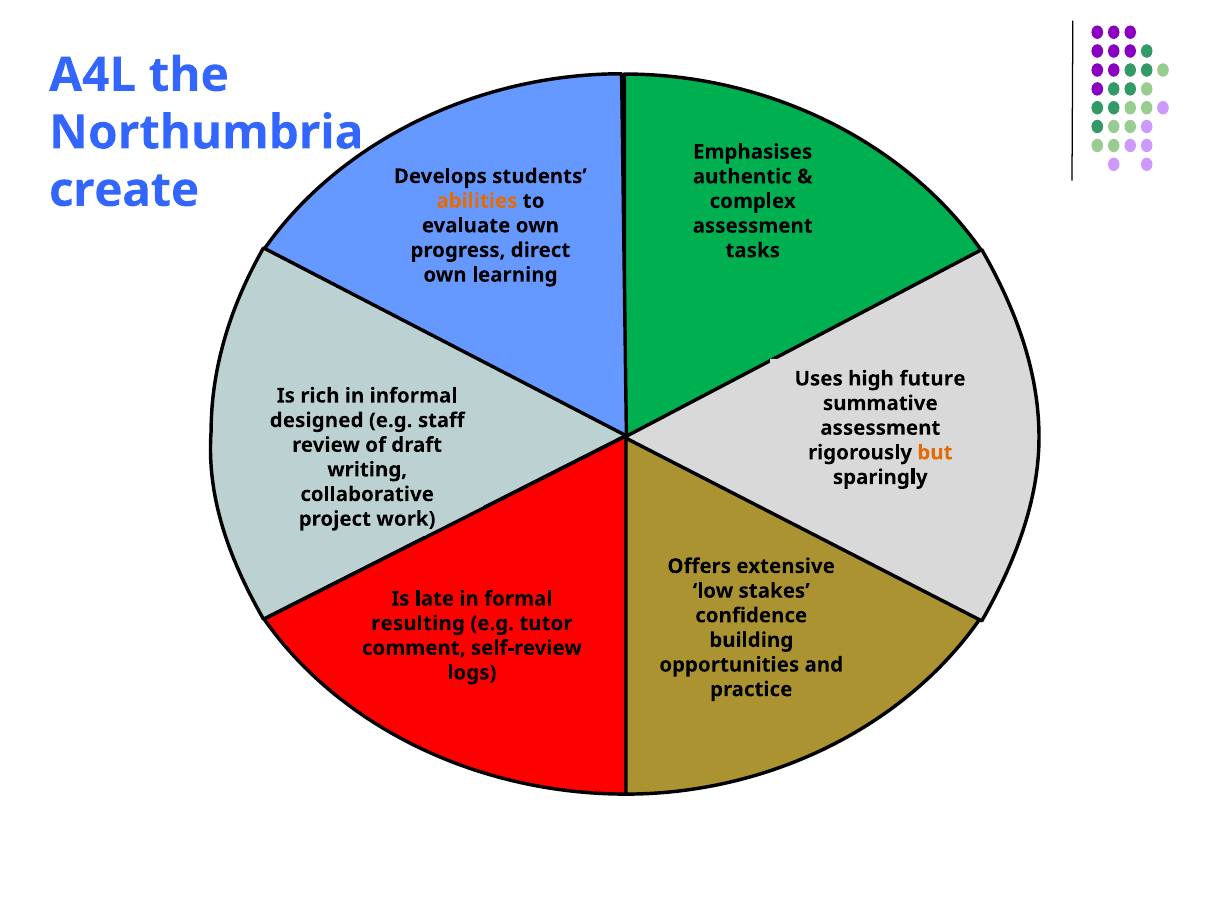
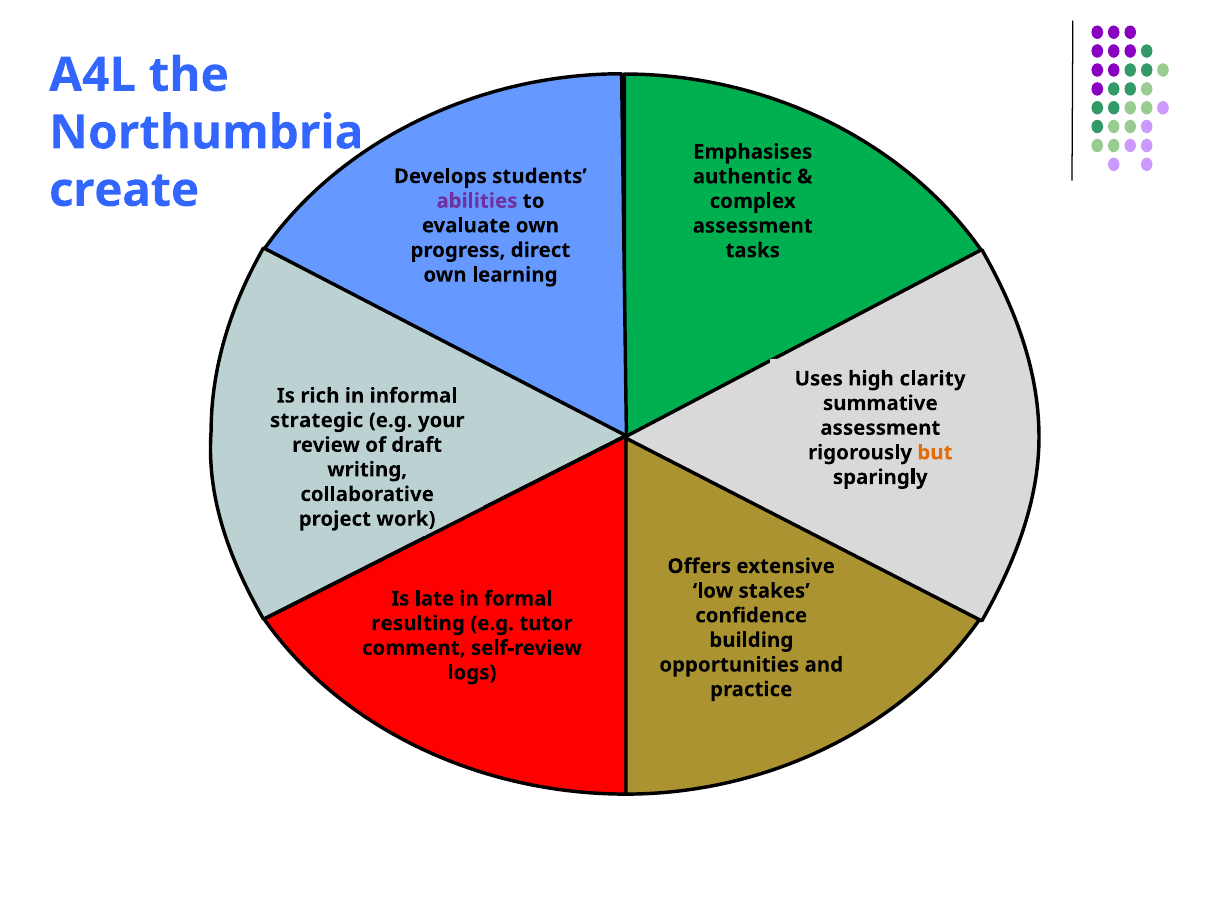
abilities colour: orange -> purple
future: future -> clarity
designed: designed -> strategic
staff: staff -> your
